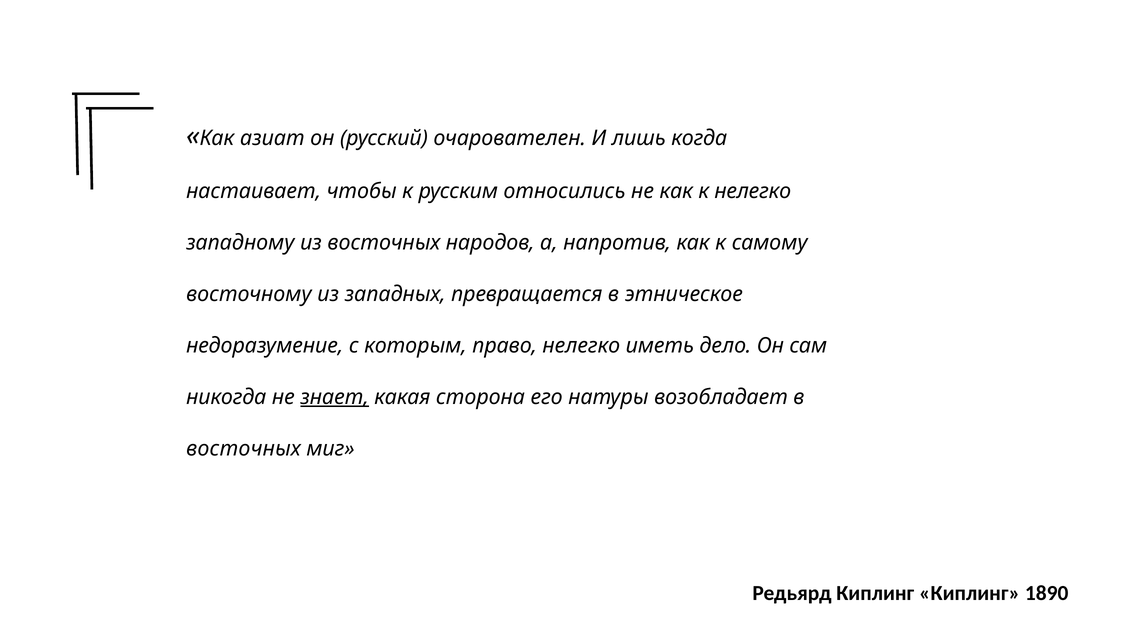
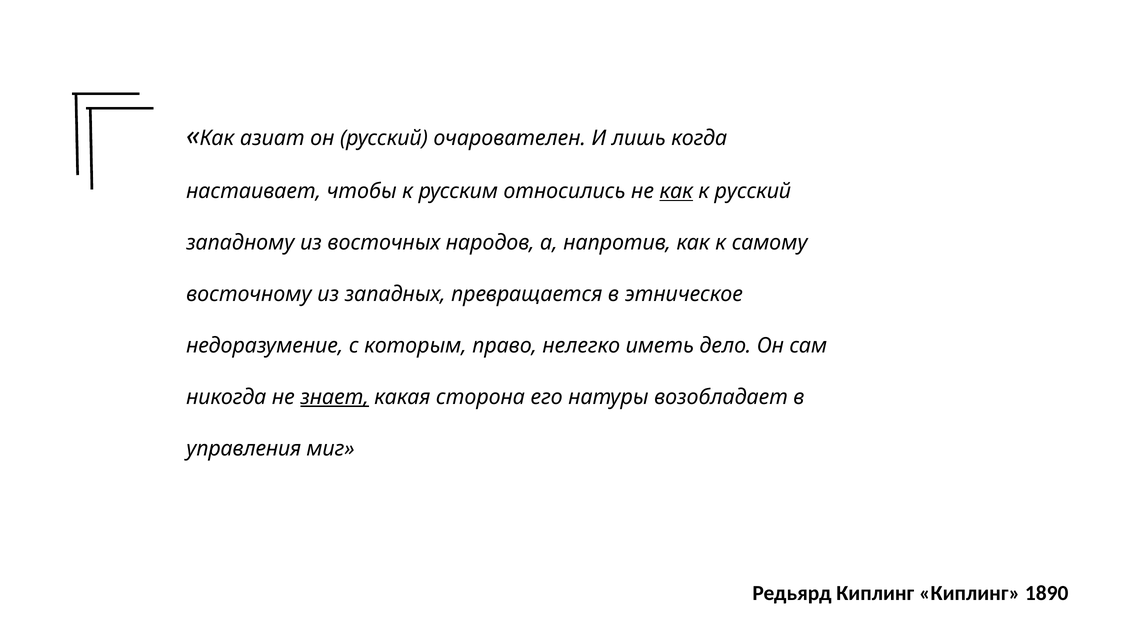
как at (676, 191) underline: none -> present
к нелегко: нелегко -> русский
восточных at (243, 449): восточных -> управления
